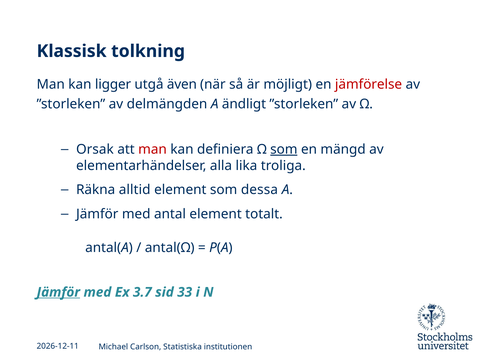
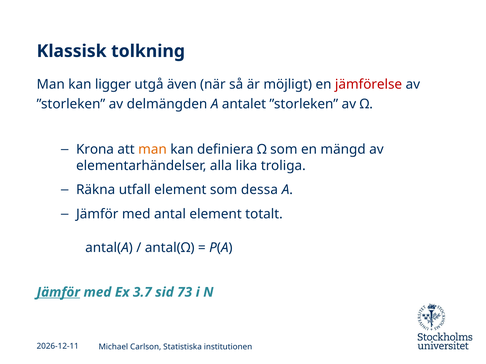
ändligt: ändligt -> antalet
Orsak: Orsak -> Krona
man at (153, 150) colour: red -> orange
som at (284, 150) underline: present -> none
alltid: alltid -> utfall
33: 33 -> 73
